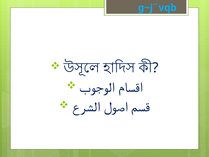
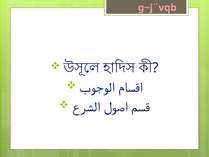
g~j¨vqb colour: light blue -> pink
